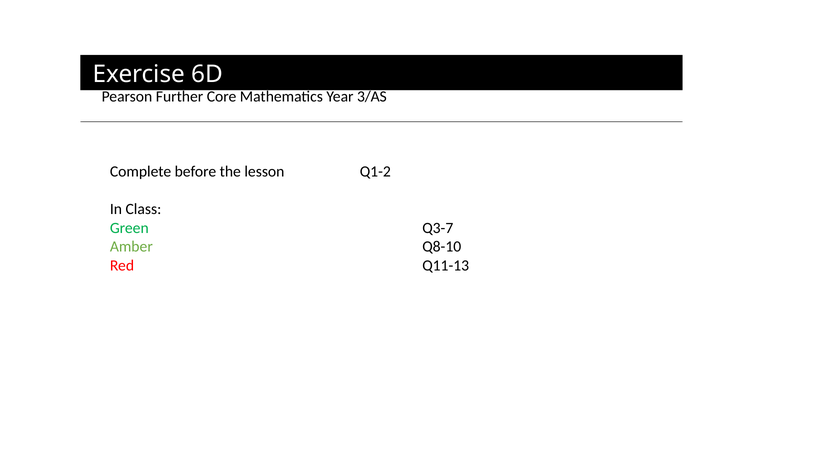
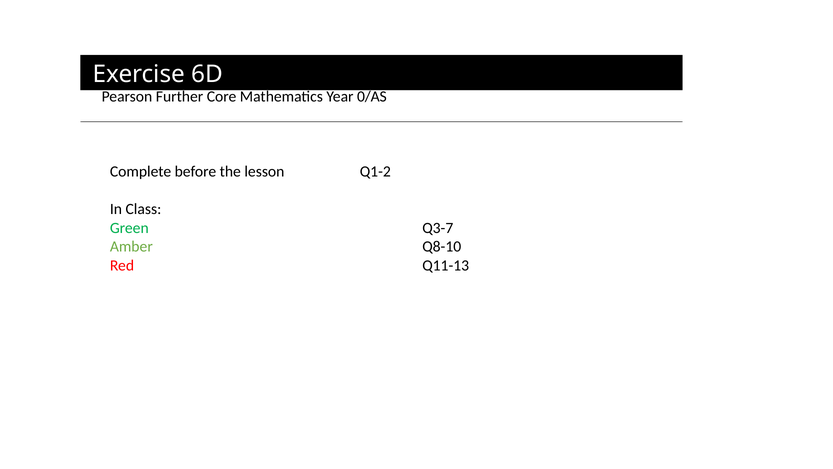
3/AS: 3/AS -> 0/AS
